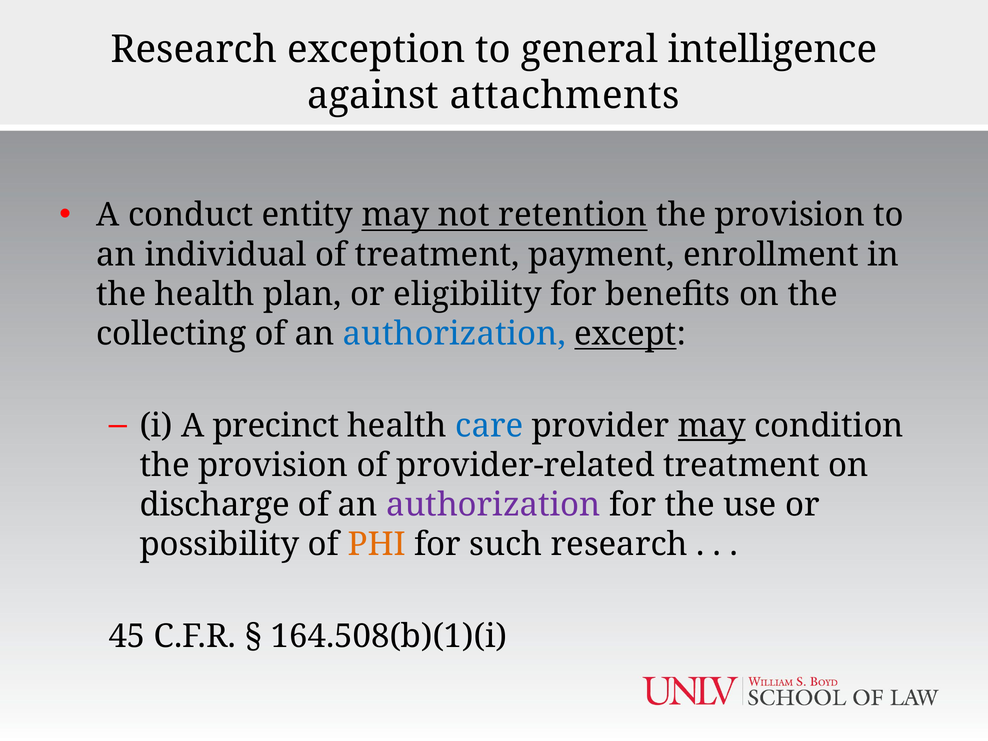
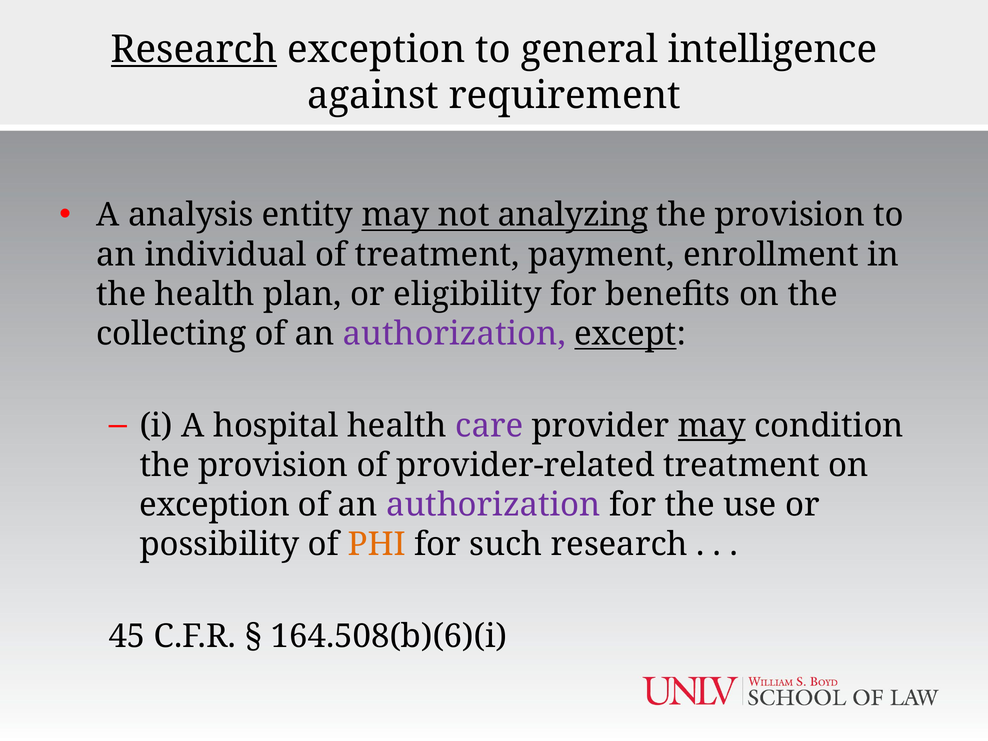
Research at (194, 50) underline: none -> present
attachments: attachments -> requirement
conduct: conduct -> analysis
retention: retention -> analyzing
authorization at (454, 334) colour: blue -> purple
precinct: precinct -> hospital
care colour: blue -> purple
discharge at (215, 505): discharge -> exception
164.508(b)(1)(i: 164.508(b)(1)(i -> 164.508(b)(6)(i
